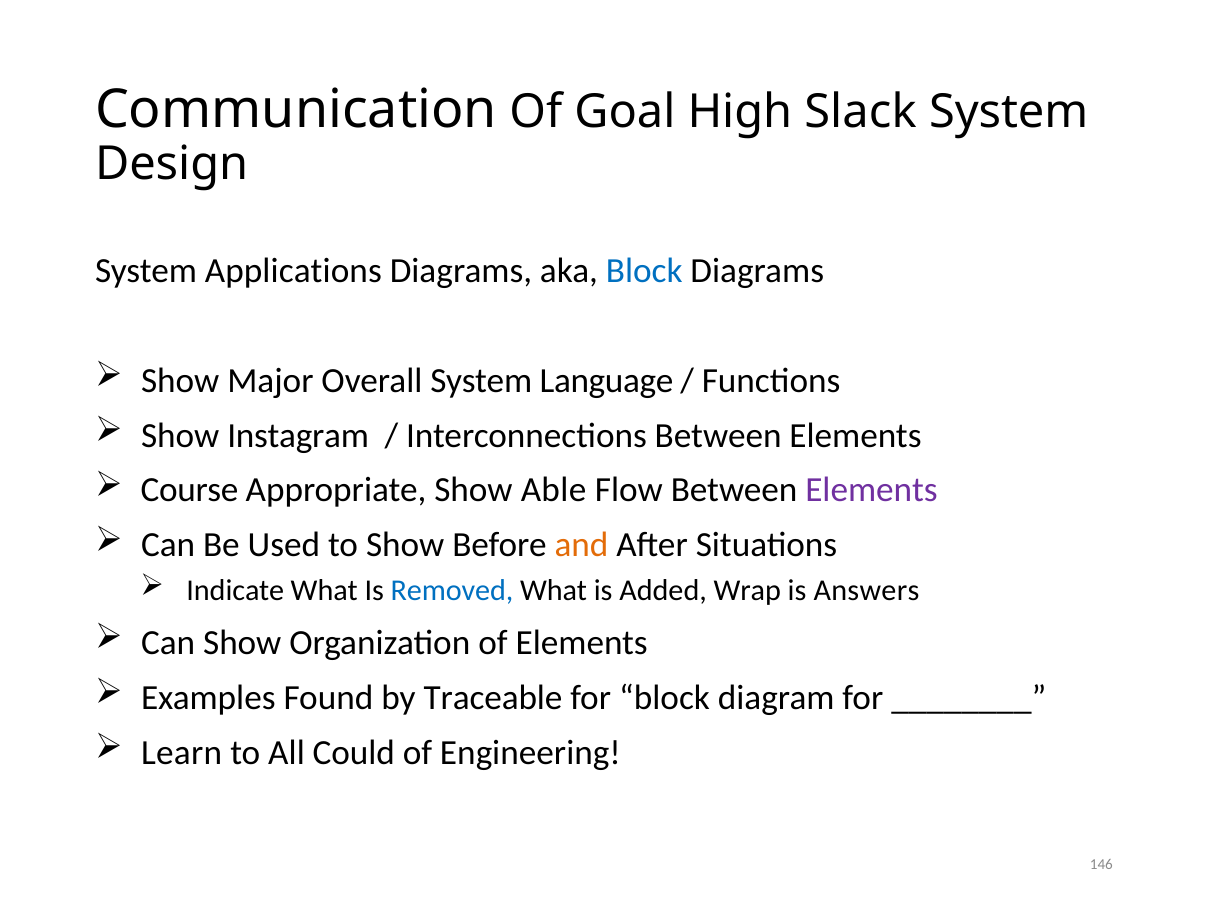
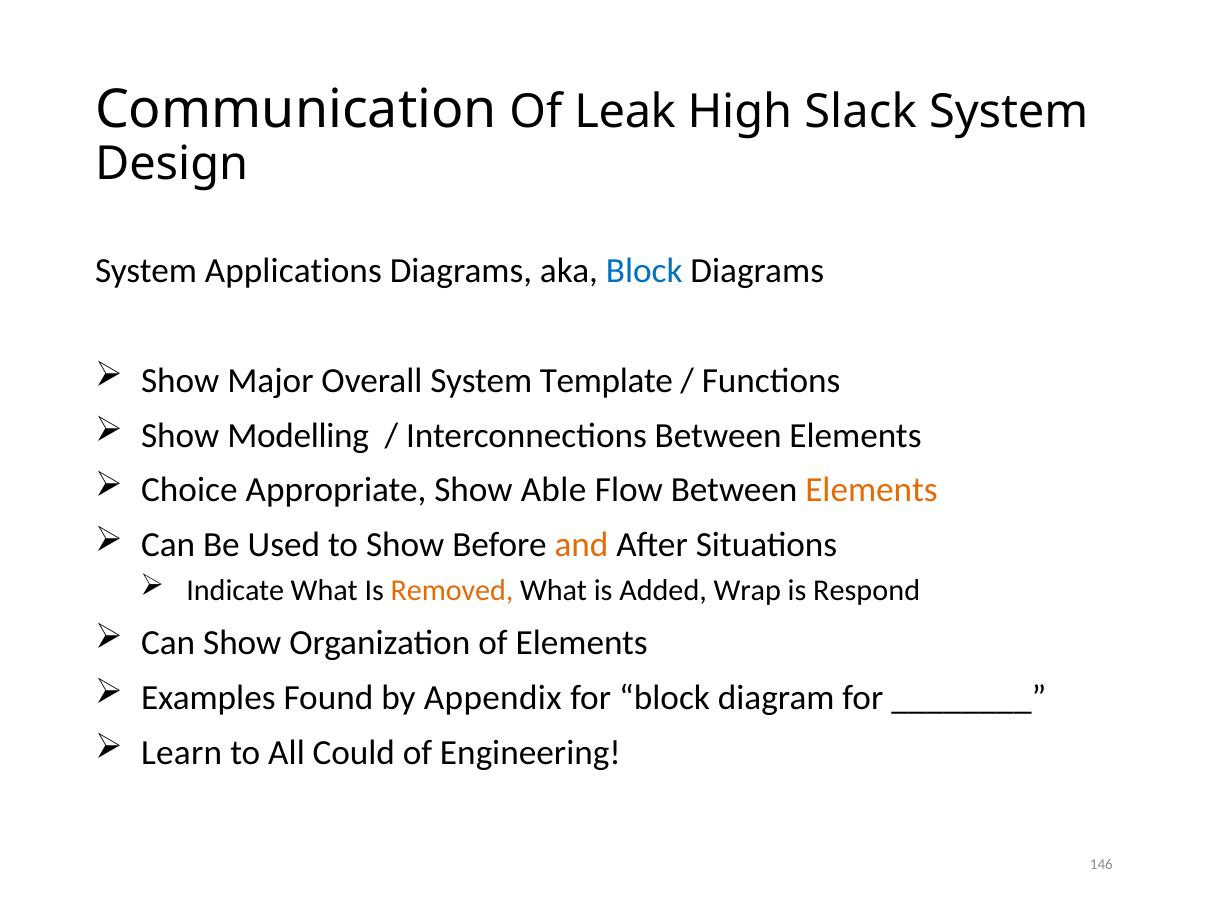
Goal: Goal -> Leak
Language: Language -> Template
Instagram: Instagram -> Modelling
Course: Course -> Choice
Elements at (871, 490) colour: purple -> orange
Removed colour: blue -> orange
Answers: Answers -> Respond
Traceable: Traceable -> Appendix
